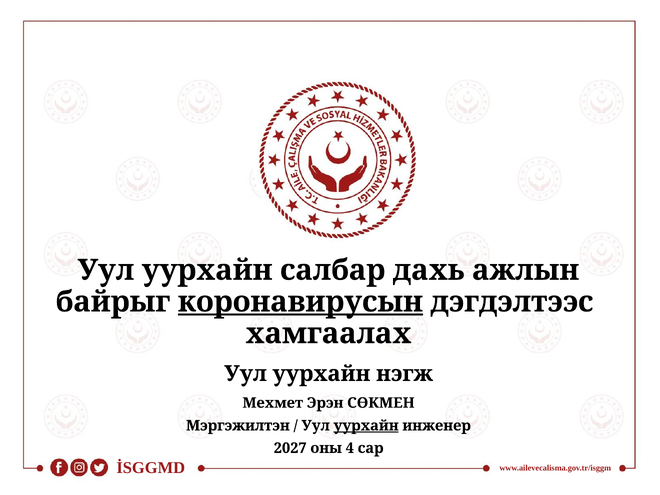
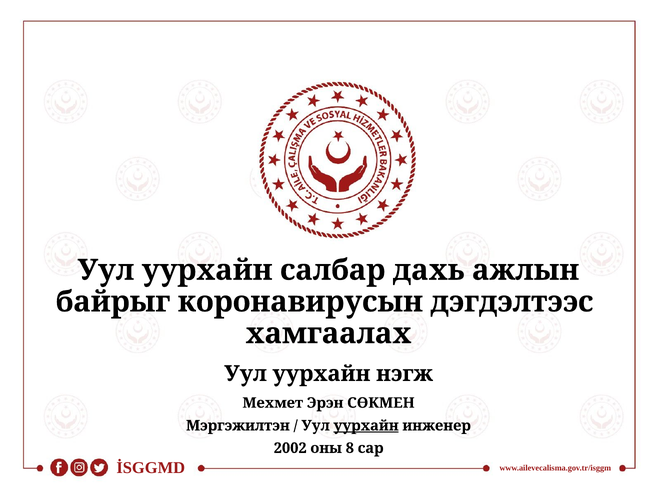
коронавирусын underline: present -> none
2027: 2027 -> 2002
4: 4 -> 8
